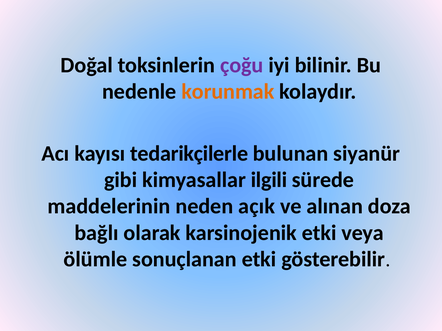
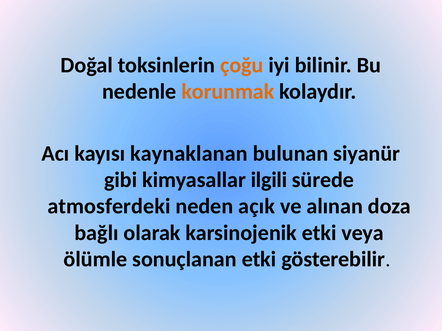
çoğu colour: purple -> orange
tedarikçilerle: tedarikçilerle -> kaynaklanan
maddelerinin: maddelerinin -> atmosferdeki
